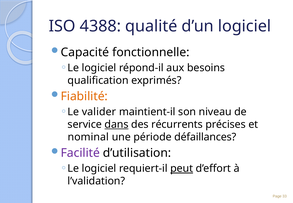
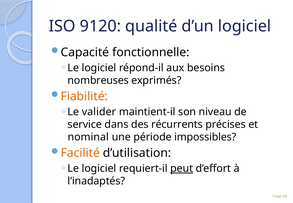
4388: 4388 -> 9120
qualification: qualification -> nombreuses
dans underline: present -> none
défaillances: défaillances -> impossibles
Facilité colour: purple -> orange
l’validation: l’validation -> l’inadaptés
